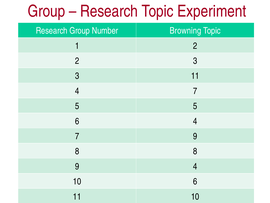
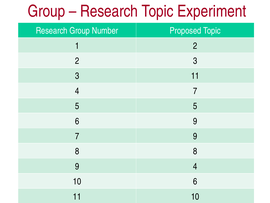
Browning: Browning -> Proposed
6 4: 4 -> 9
